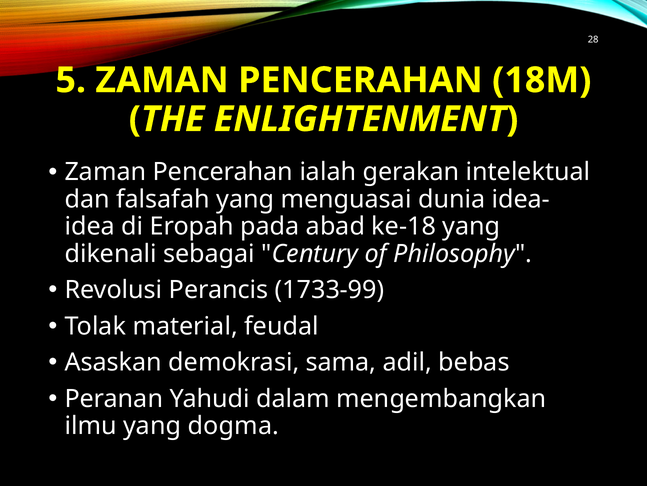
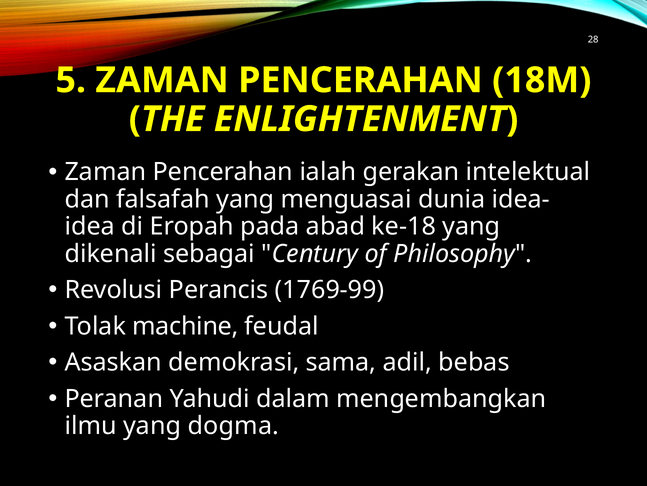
1733-99: 1733-99 -> 1769-99
material: material -> machine
